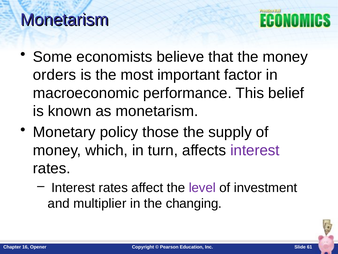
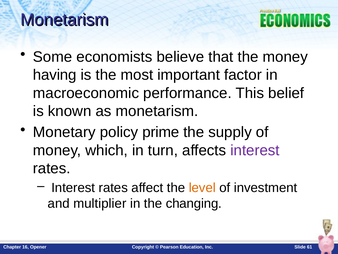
orders: orders -> having
those: those -> prime
level colour: purple -> orange
